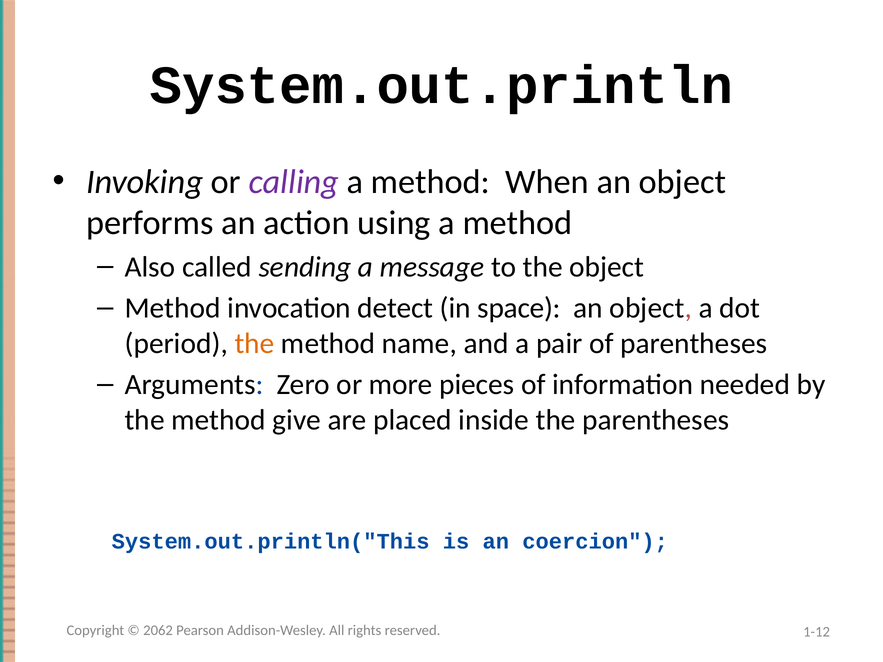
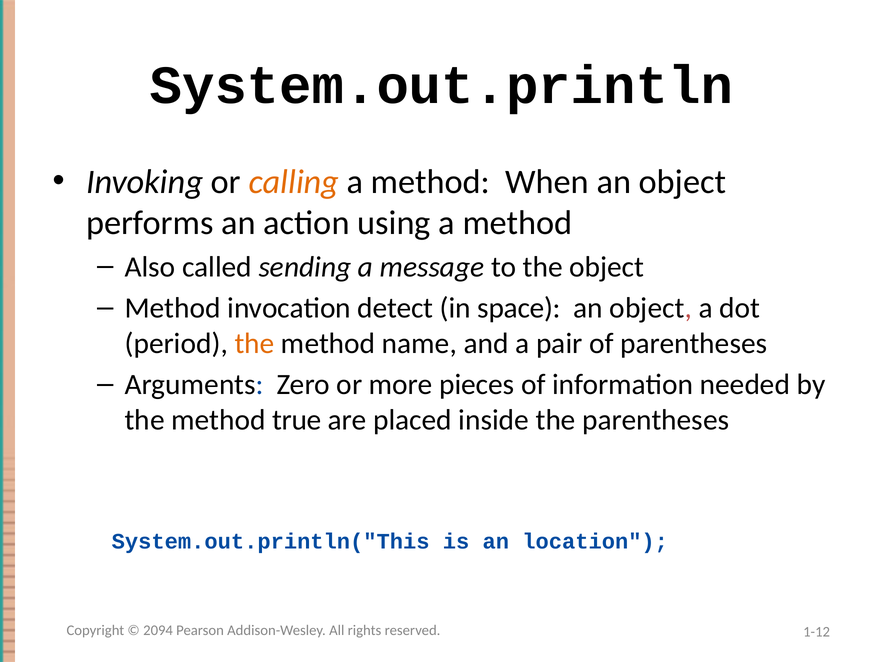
calling colour: purple -> orange
give: give -> true
coercion: coercion -> location
2062: 2062 -> 2094
